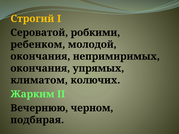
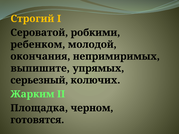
окончания at (40, 68): окончания -> выпишите
климатом: климатом -> серьезный
Вечернюю: Вечернюю -> Площадка
подбирая: подбирая -> готовятся
